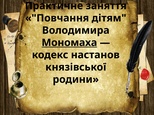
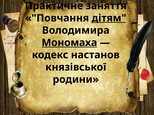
дітям underline: none -> present
